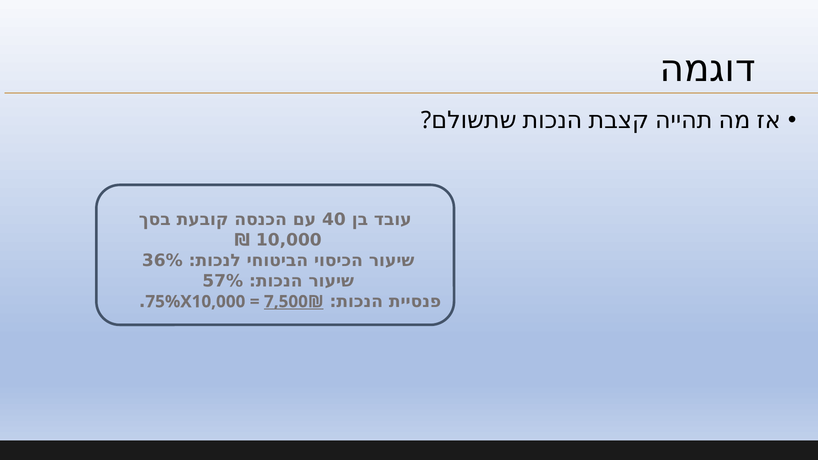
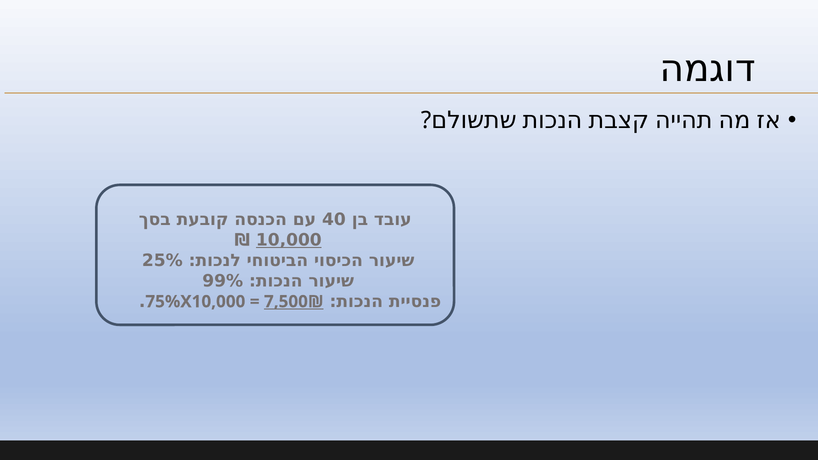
10,000 underline: none -> present
36%: 36% -> 25%
57%: 57% -> 99%
